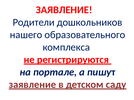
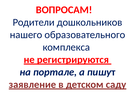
ЗАЯВЛЕНИЕ at (64, 10): ЗАЯВЛЕНИЕ -> ВОПРОСАМ
